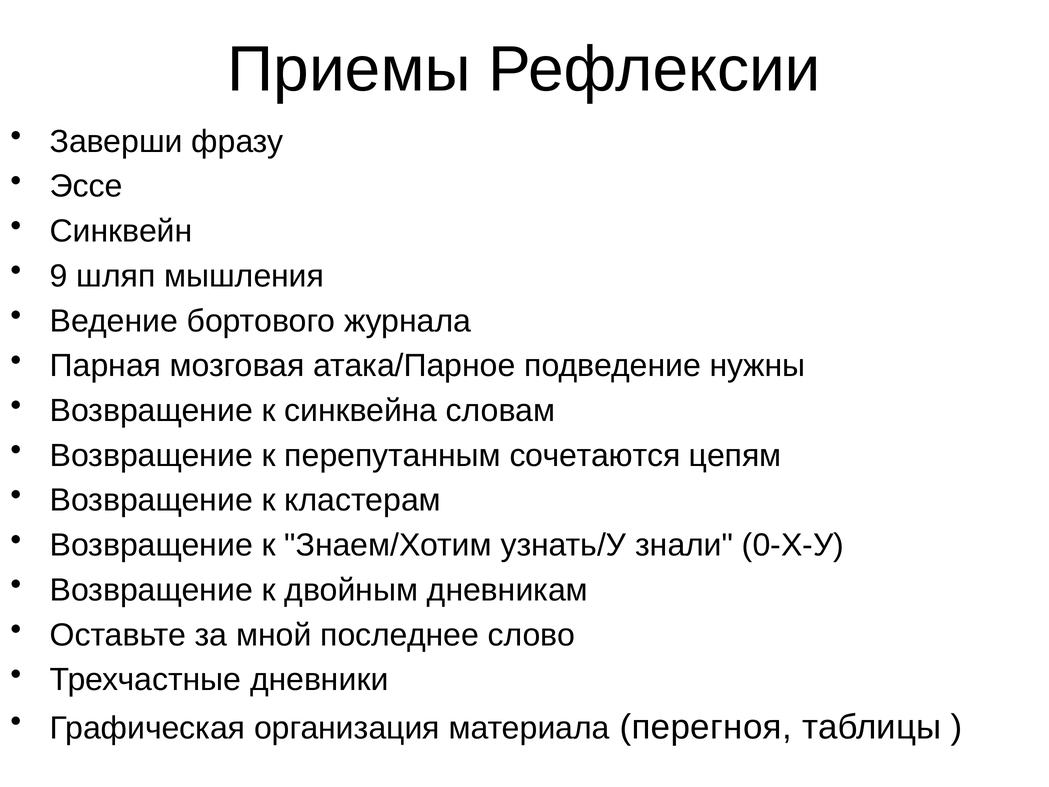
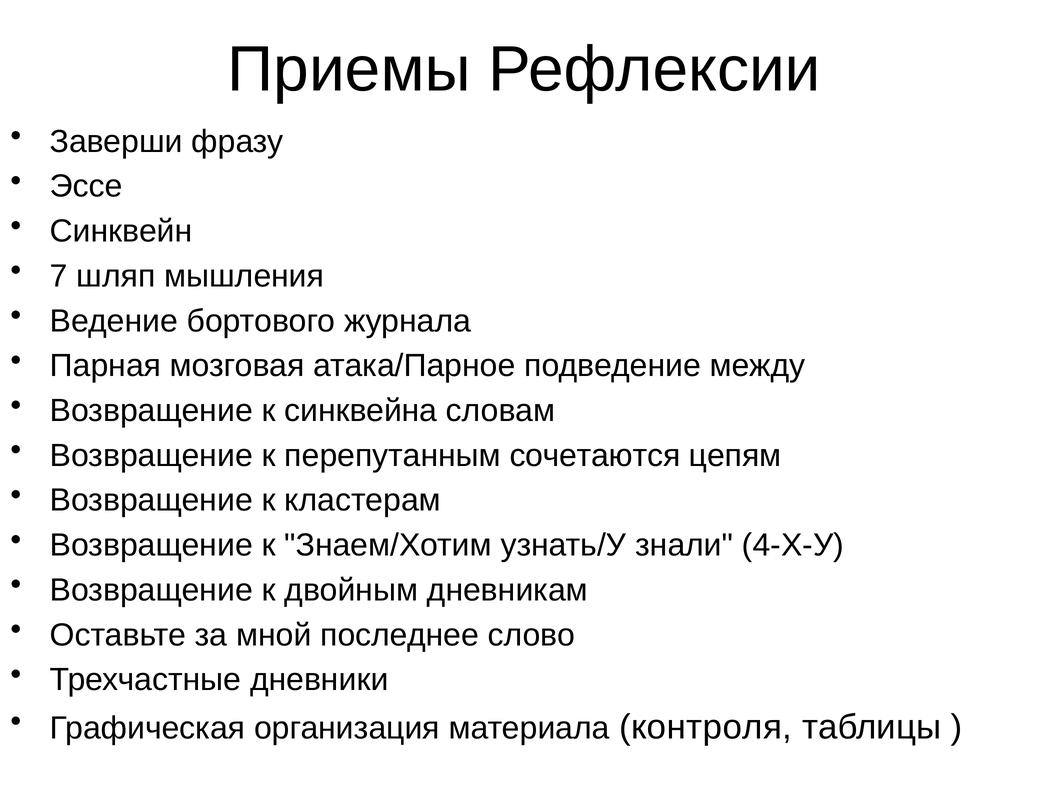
9: 9 -> 7
нужны: нужны -> между
0-Х-У: 0-Х-У -> 4-Х-У
перегноя: перегноя -> контроля
